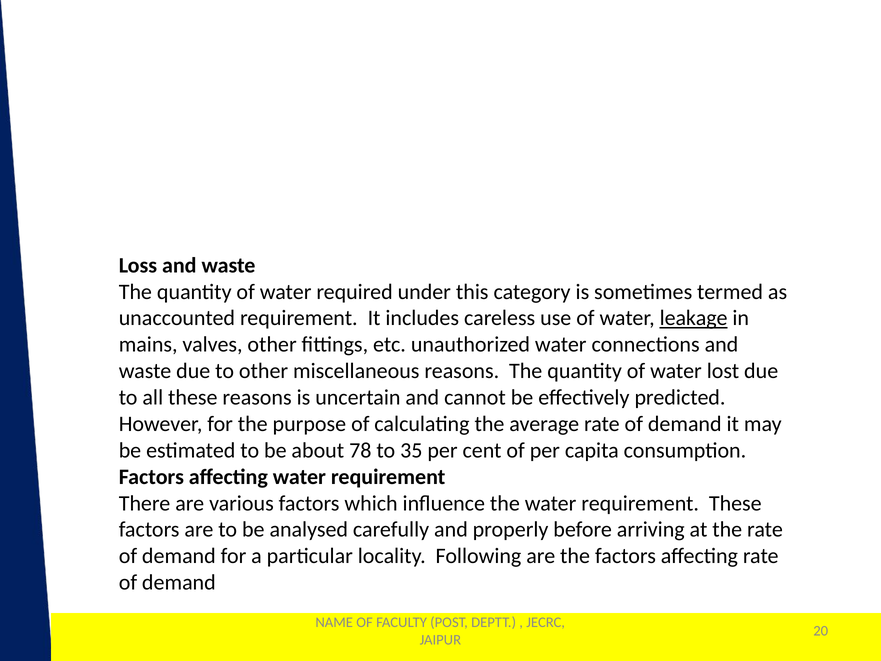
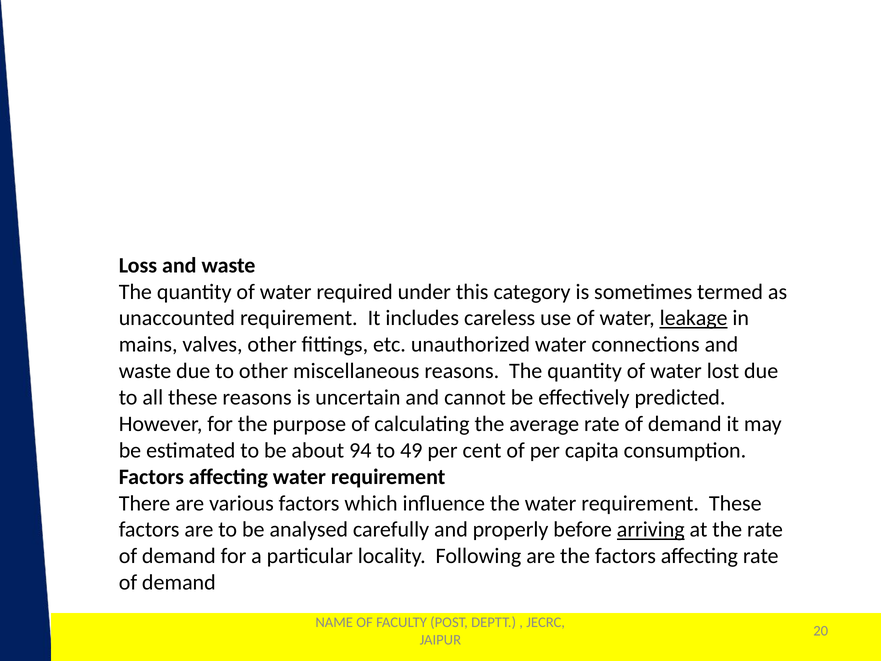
78: 78 -> 94
35: 35 -> 49
arriving underline: none -> present
